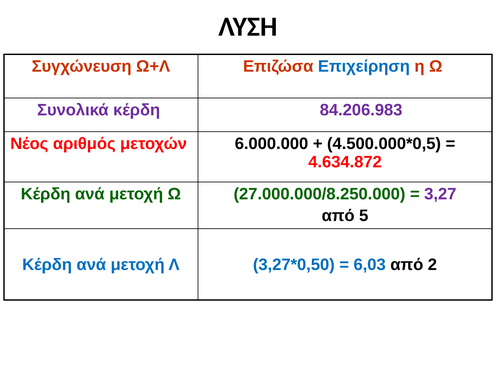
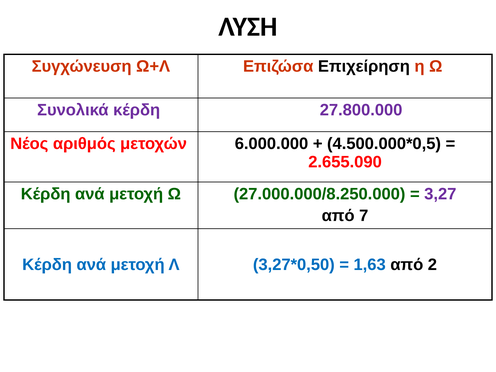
Επιχείρηση colour: blue -> black
84.206.983: 84.206.983 -> 27.800.000
4.634.872: 4.634.872 -> 2.655.090
5: 5 -> 7
6,03: 6,03 -> 1,63
